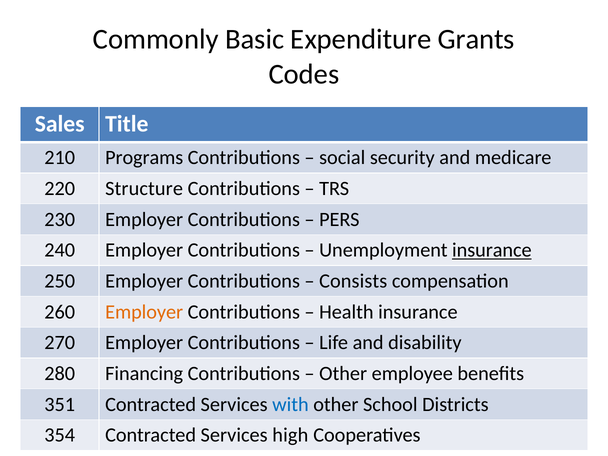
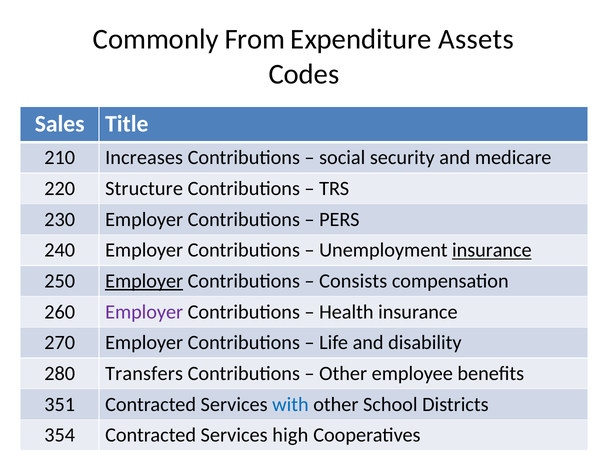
Basic: Basic -> From
Grants: Grants -> Assets
Programs: Programs -> Increases
Employer at (144, 281) underline: none -> present
Employer at (144, 312) colour: orange -> purple
Financing: Financing -> Transfers
